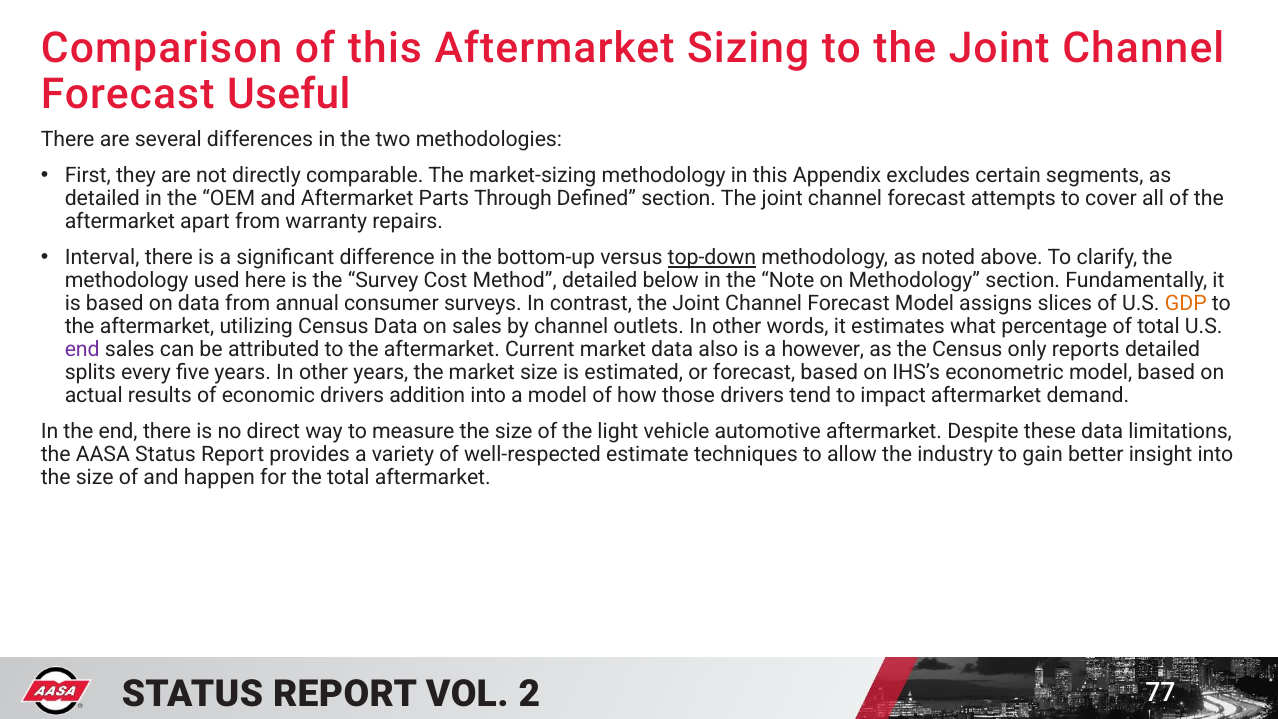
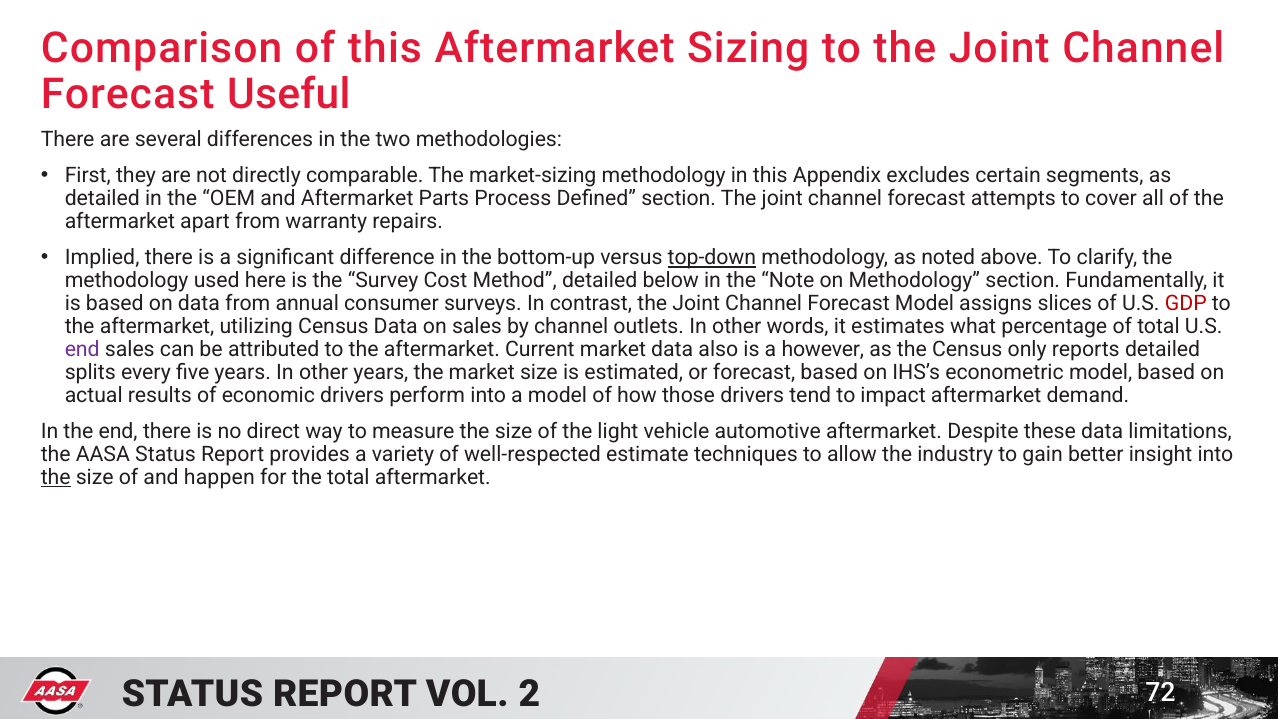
Through: Through -> Process
Interval: Interval -> Implied
GDP colour: orange -> red
addition: addition -> perform
the at (56, 478) underline: none -> present
77: 77 -> 72
